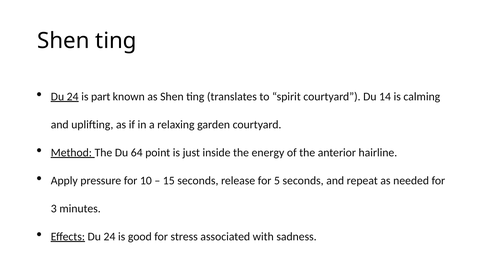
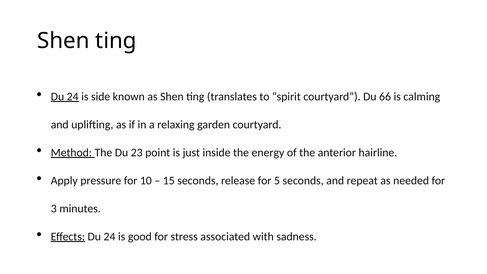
part: part -> side
14: 14 -> 66
64: 64 -> 23
